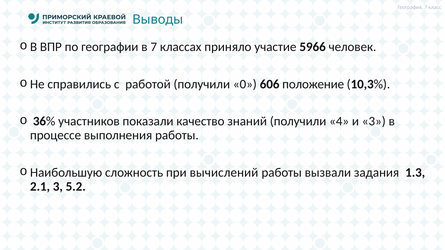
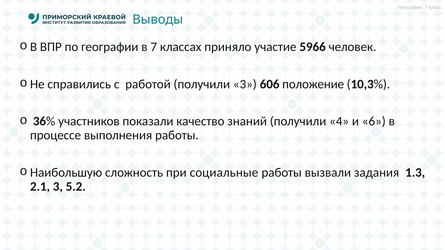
получили 0: 0 -> 3
и 3: 3 -> 6
вычислений: вычислений -> социальные
